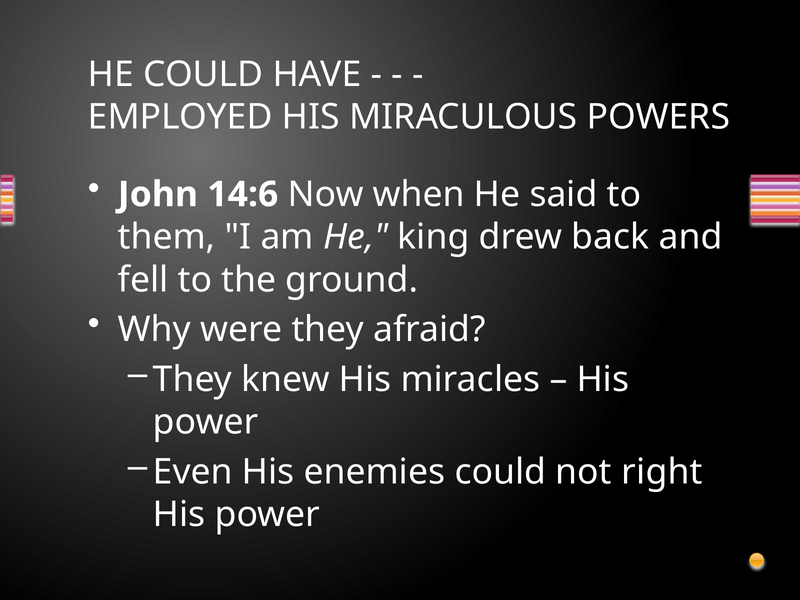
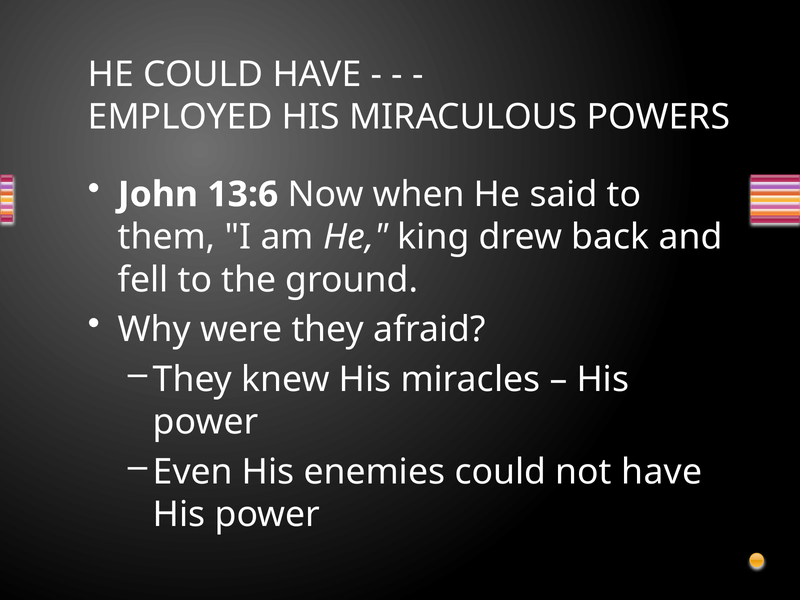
14:6: 14:6 -> 13:6
not right: right -> have
